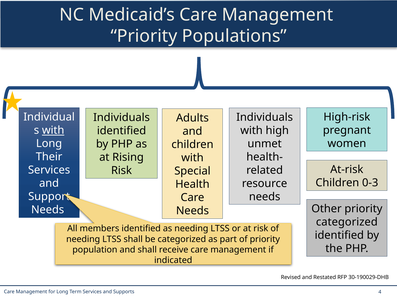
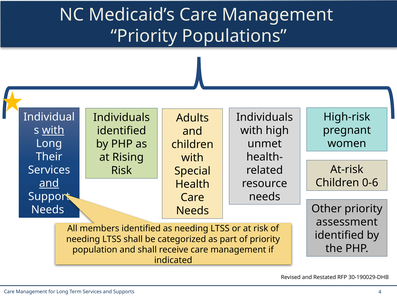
0-3: 0-3 -> 0-6
and at (49, 183) underline: none -> present
categorized at (347, 222): categorized -> assessment
